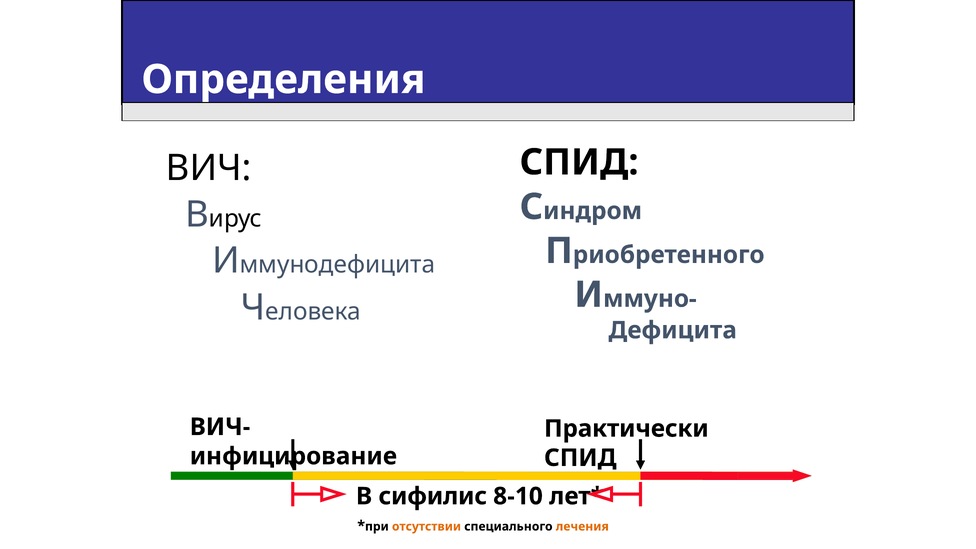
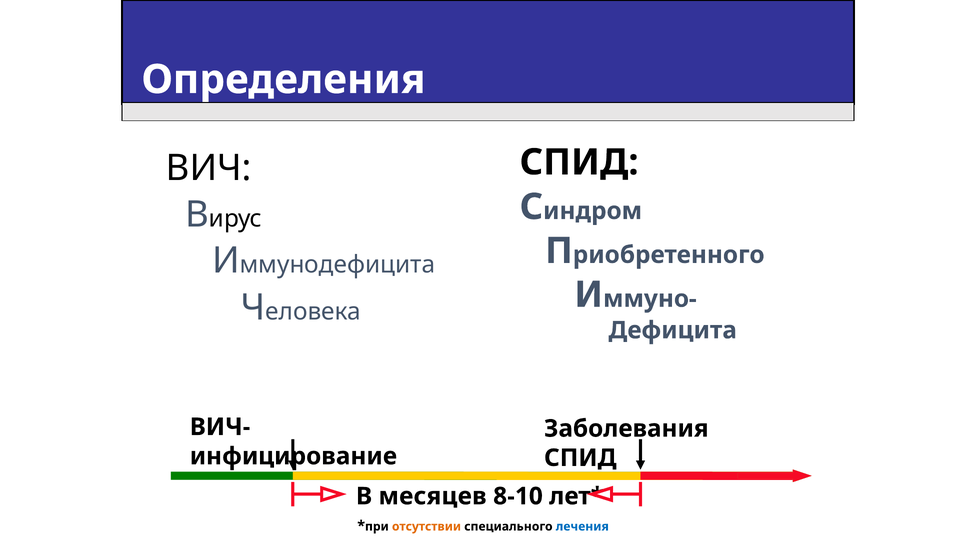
Практически: Практически -> Заболевания
сифилис: сифилис -> месяцев
лечения colour: orange -> blue
